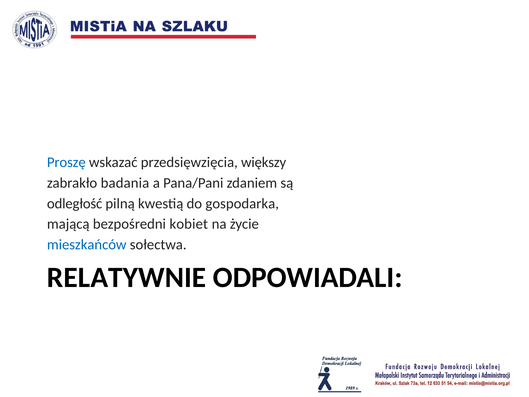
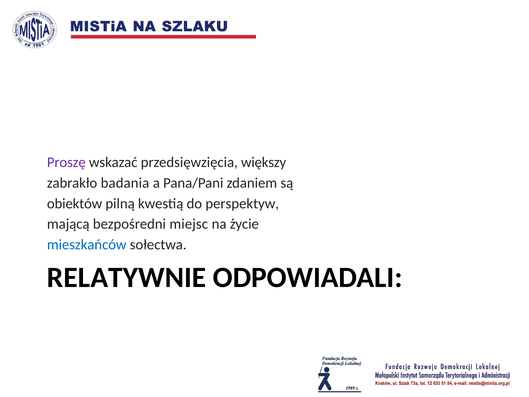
Proszę colour: blue -> purple
odległość: odległość -> obiektów
gospodarka: gospodarka -> perspektyw
kobiet: kobiet -> miejsc
